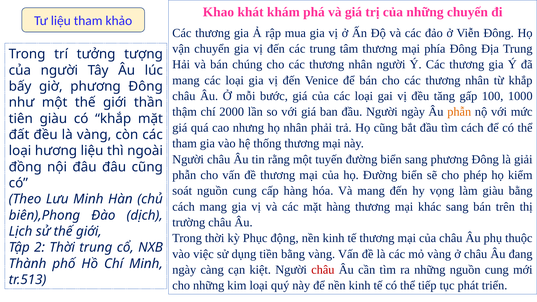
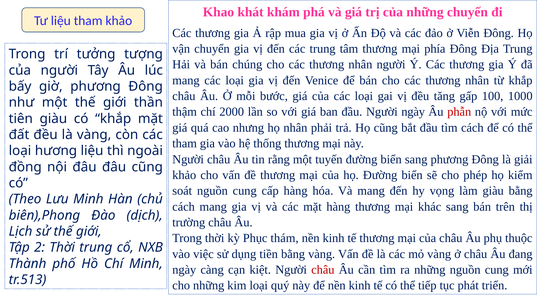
phẫn at (459, 112) colour: orange -> red
phẫn at (184, 175): phẫn -> khảo
động: động -> thám
